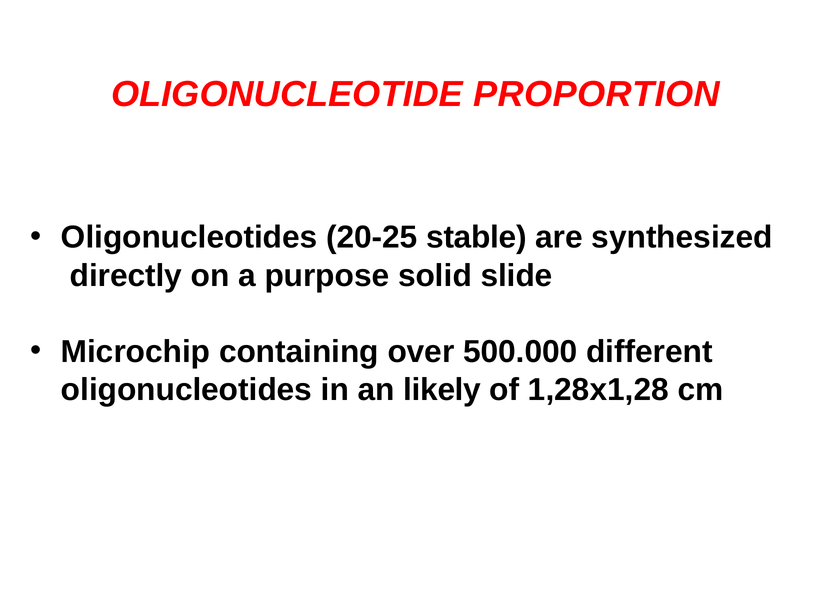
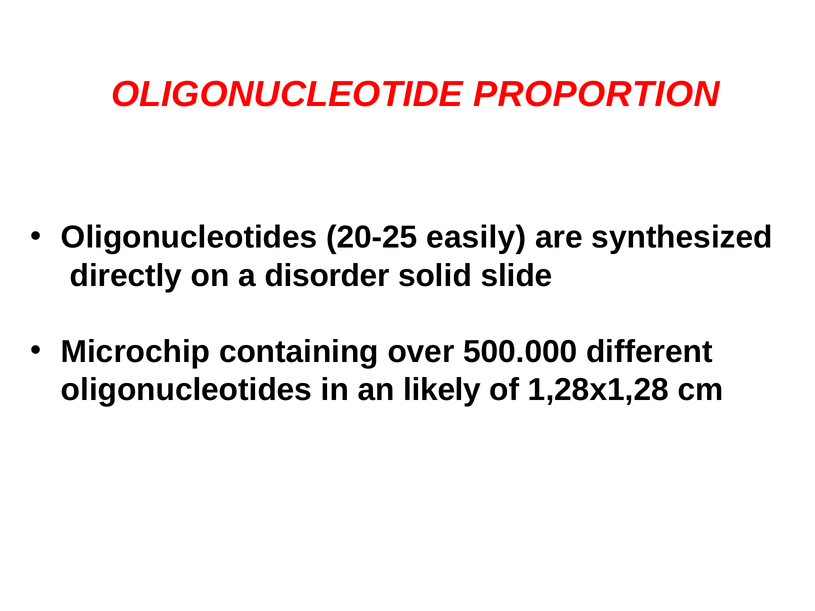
stable: stable -> easily
purpose: purpose -> disorder
